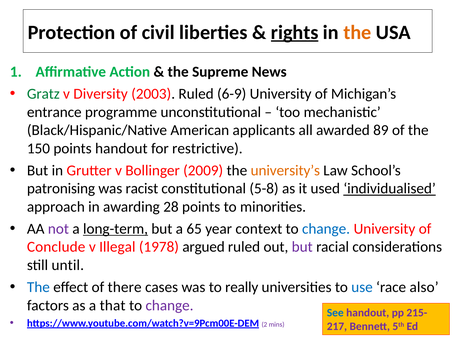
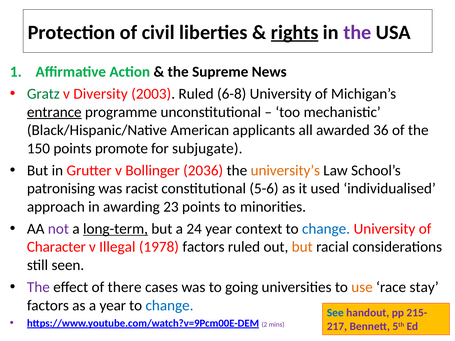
the at (357, 32) colour: orange -> purple
6-9: 6-9 -> 6-8
entrance underline: none -> present
89: 89 -> 36
points handout: handout -> promote
restrictive: restrictive -> subjugate
2009: 2009 -> 2036
5-8: 5-8 -> 5-6
individualised underline: present -> none
28: 28 -> 23
65: 65 -> 24
Conclude: Conclude -> Character
1978 argued: argued -> factors
but at (302, 247) colour: purple -> orange
until: until -> seen
The at (38, 287) colour: blue -> purple
really: really -> going
use colour: blue -> orange
also: also -> stay
a that: that -> year
change at (170, 306) colour: purple -> blue
